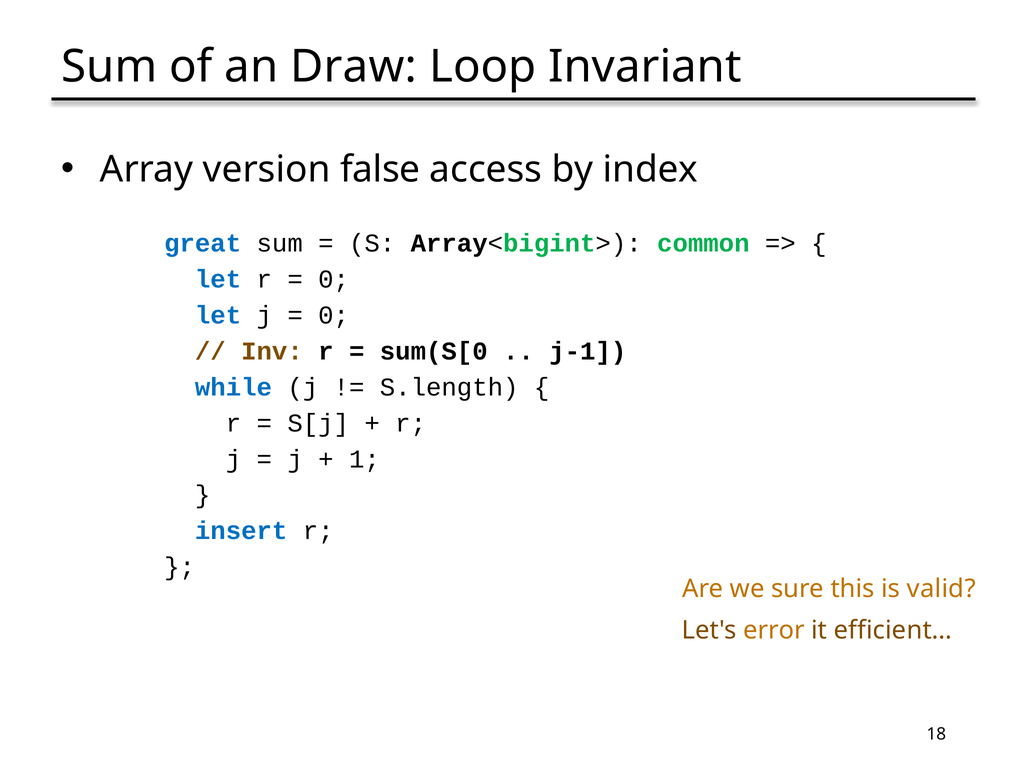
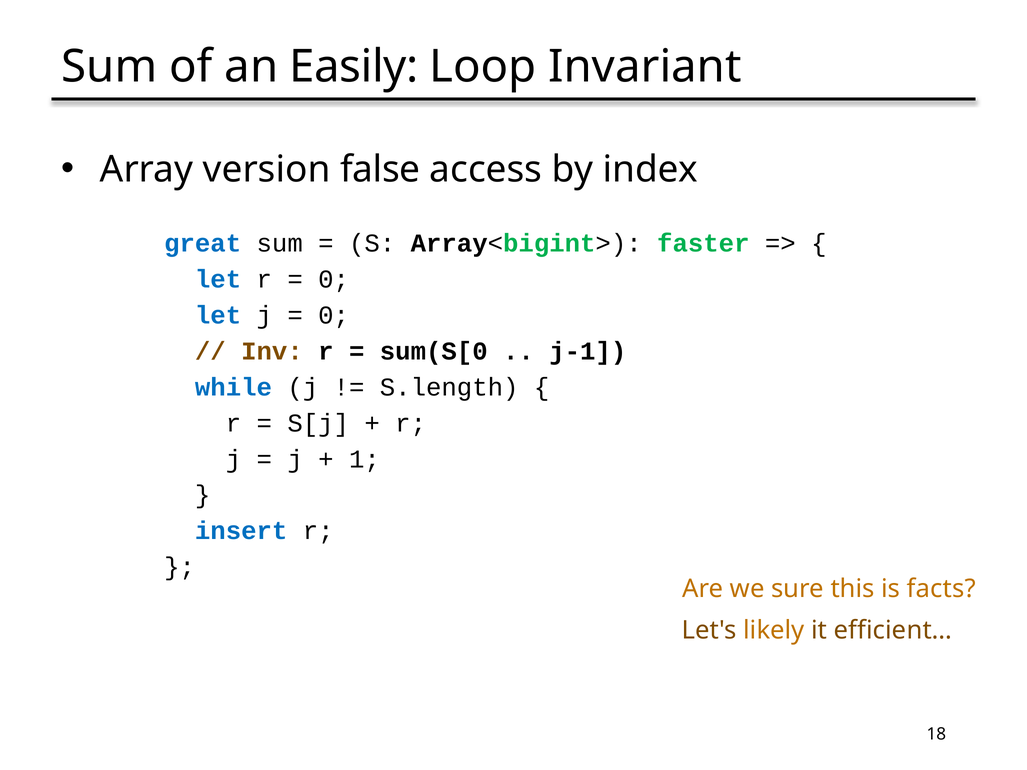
Draw: Draw -> Easily
common: common -> faster
valid: valid -> facts
error: error -> likely
